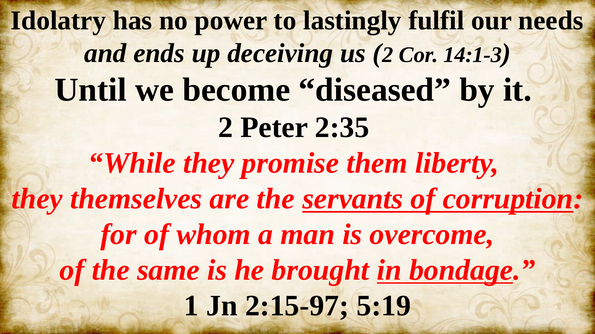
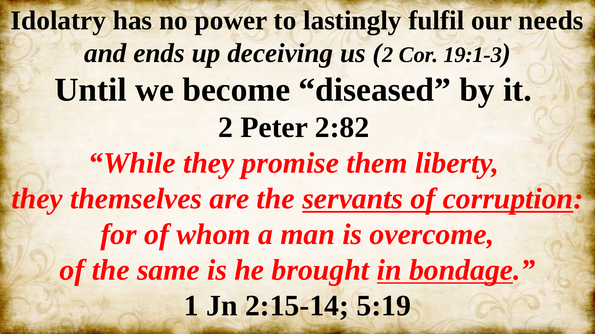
14:1-3: 14:1-3 -> 19:1-3
2:35: 2:35 -> 2:82
2:15-97: 2:15-97 -> 2:15-14
